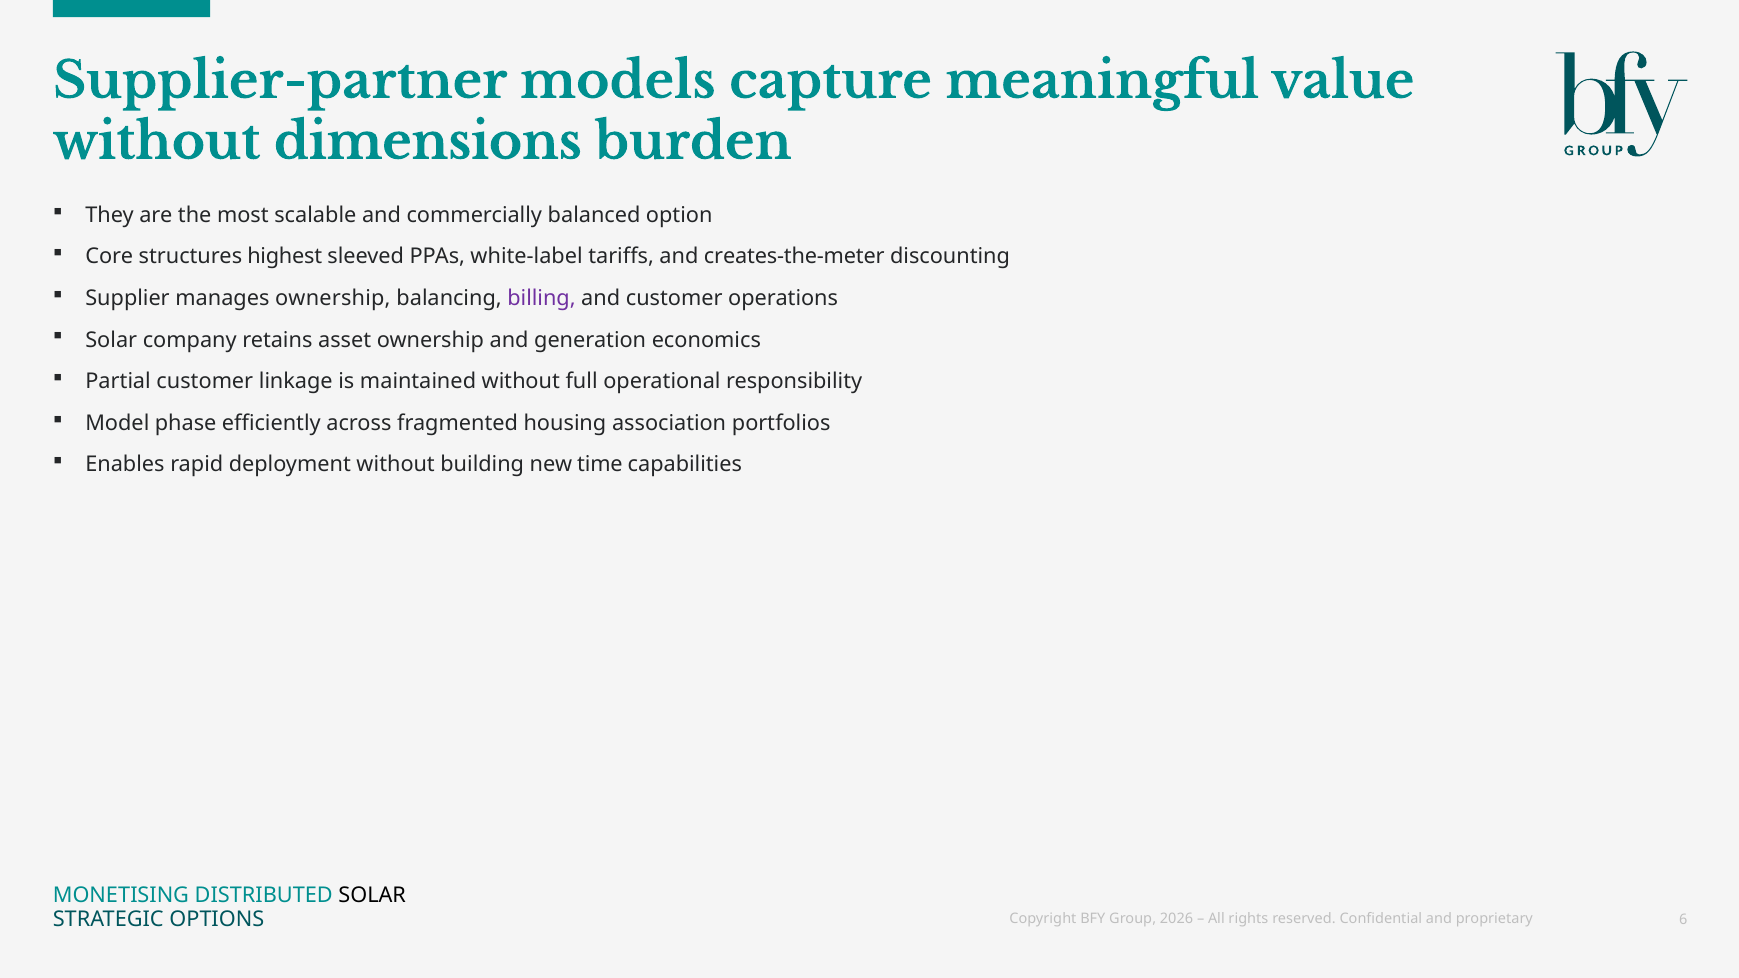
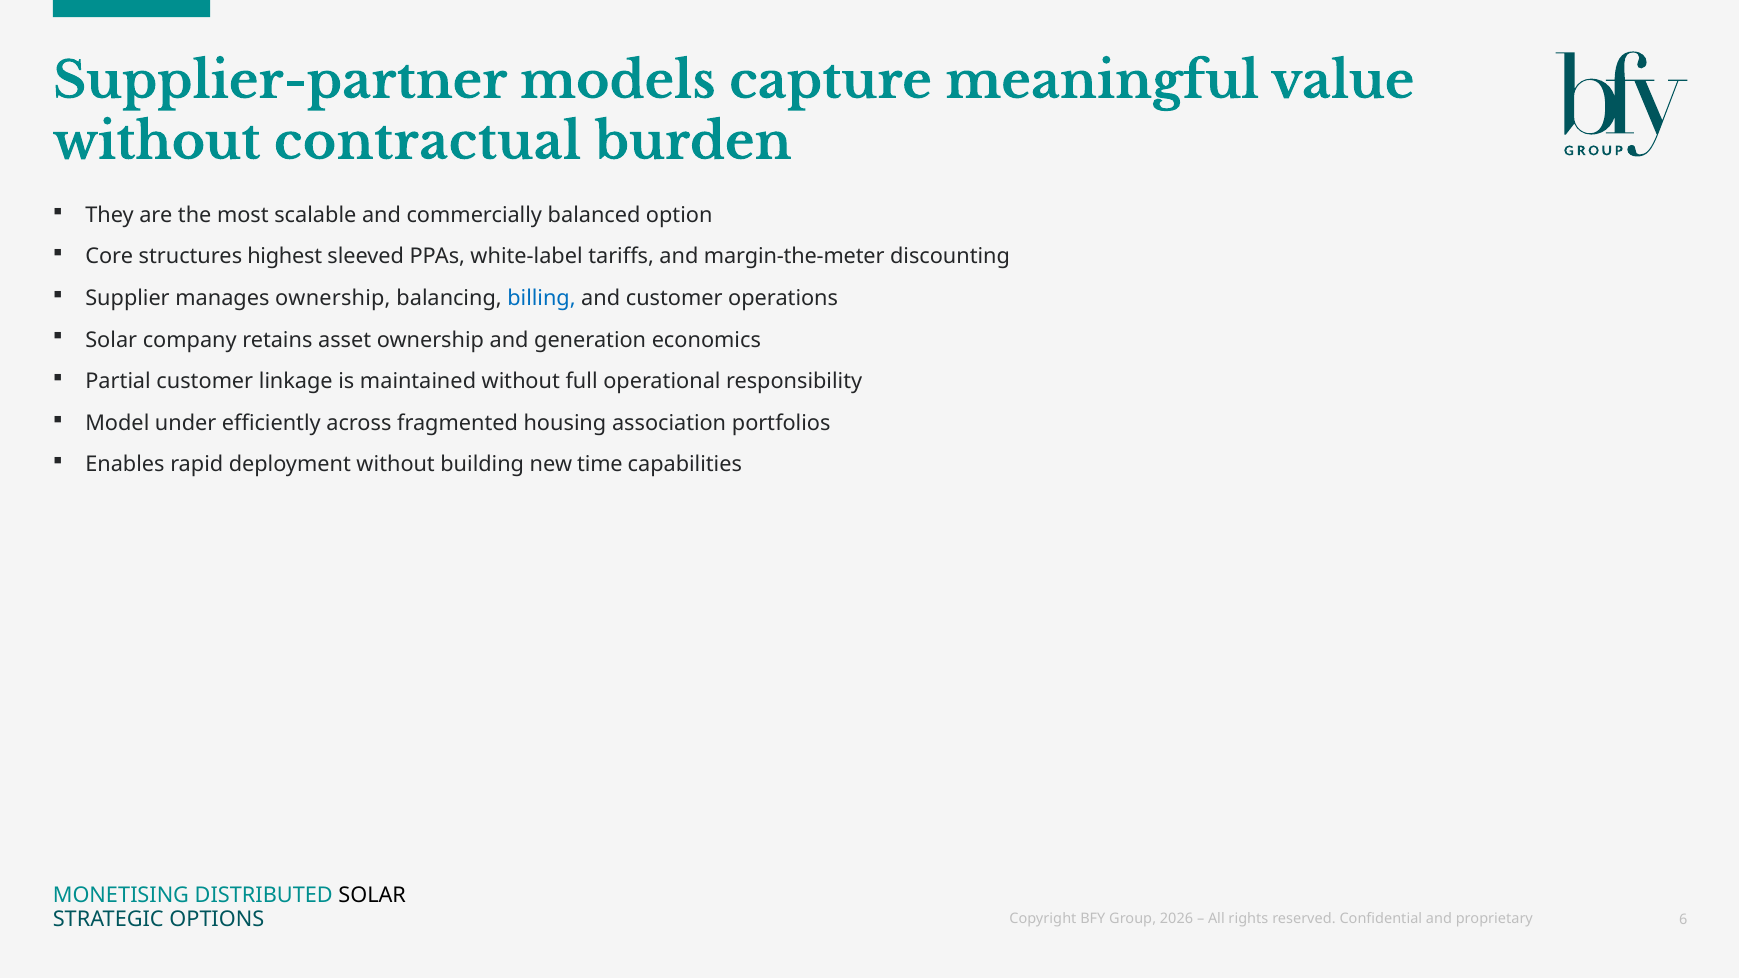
dimensions: dimensions -> contractual
creates-the-meter: creates-the-meter -> margin-the-meter
billing colour: purple -> blue
phase: phase -> under
